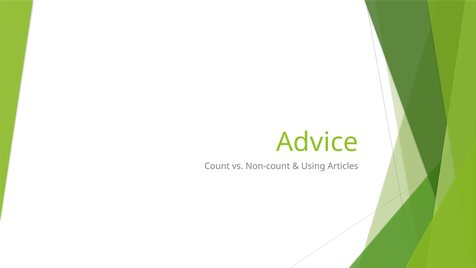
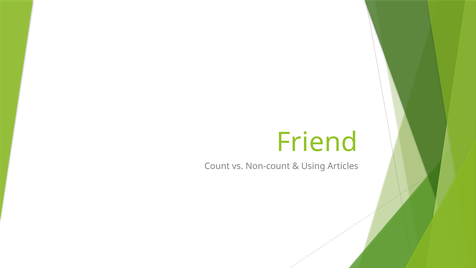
Advice: Advice -> Friend
